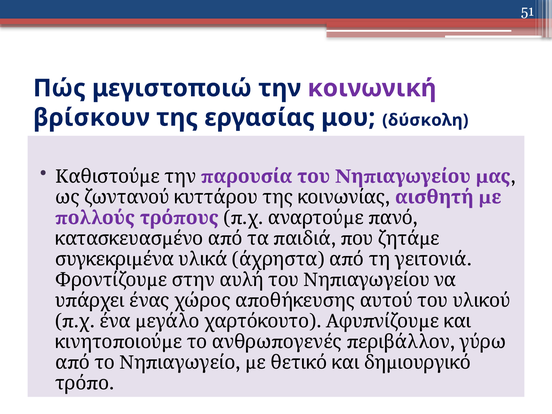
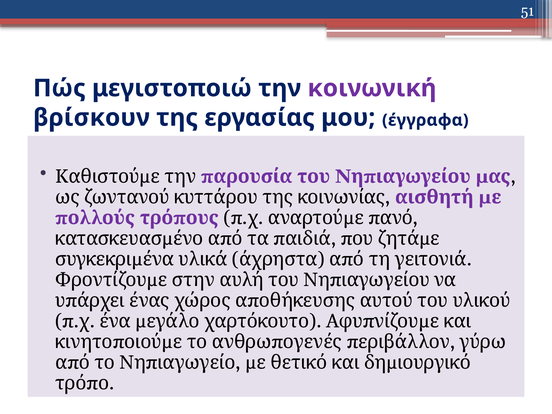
δύσκολη: δύσκολη -> έγγραφα
